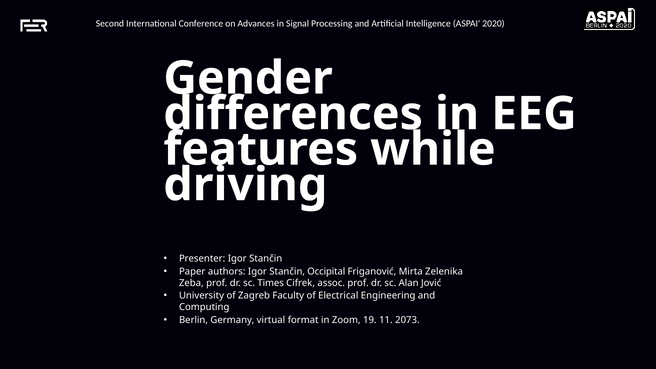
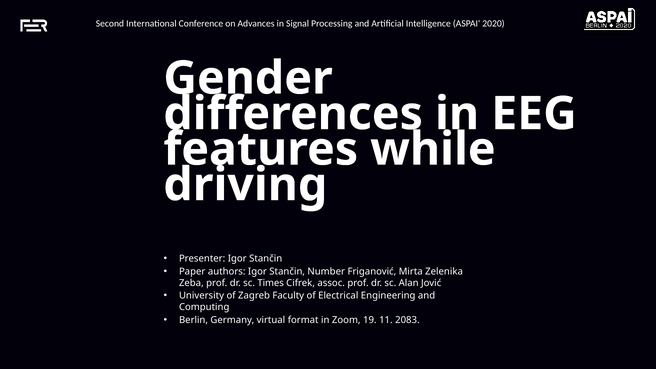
Occipital: Occipital -> Number
2073: 2073 -> 2083
